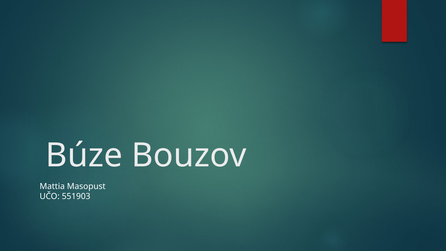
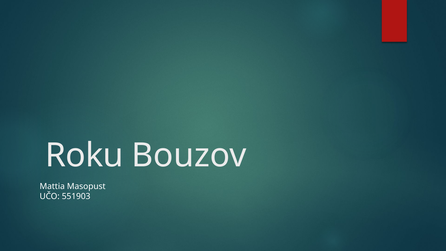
Búze: Búze -> Roku
